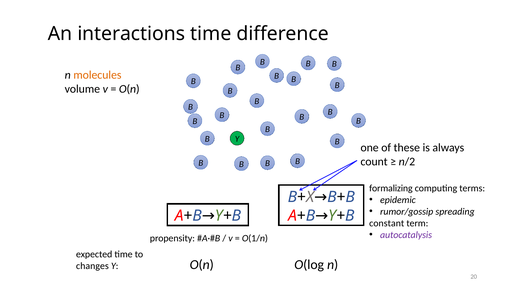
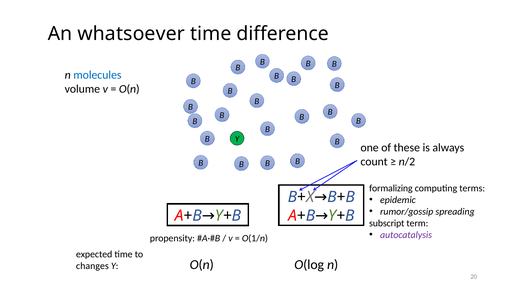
interactions: interactions -> whatsoever
molecules colour: orange -> blue
constant: constant -> subscript
